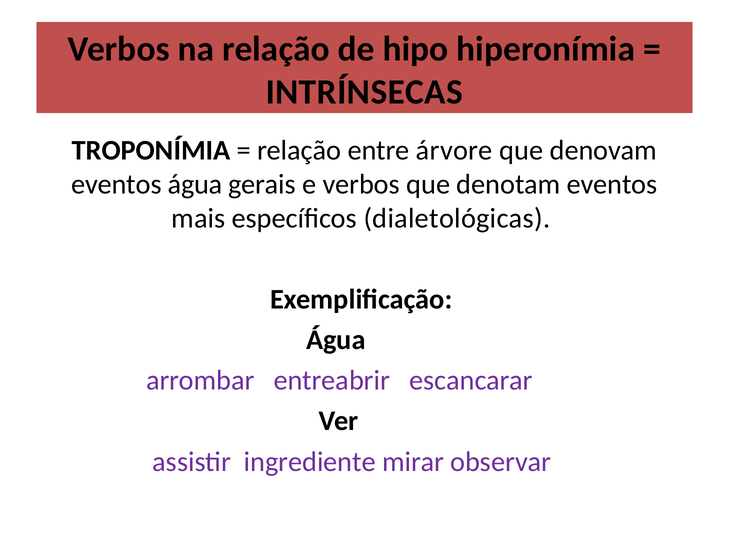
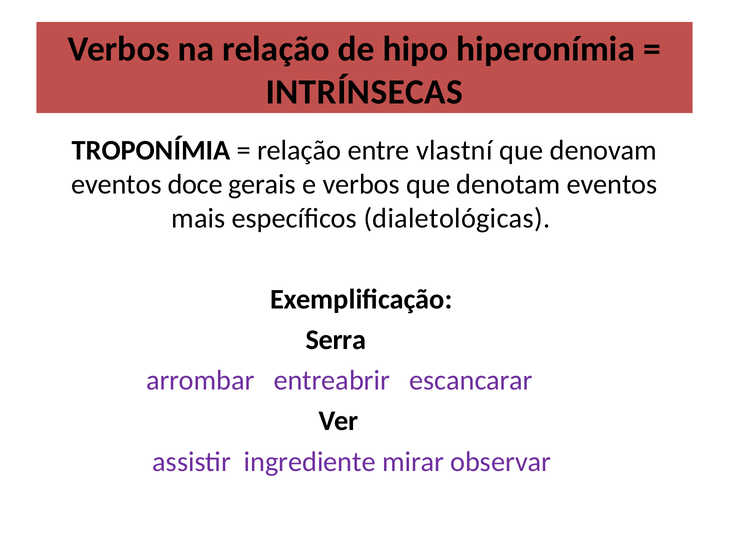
árvore: árvore -> vlastní
eventos água: água -> doce
Água at (336, 340): Água -> Serra
